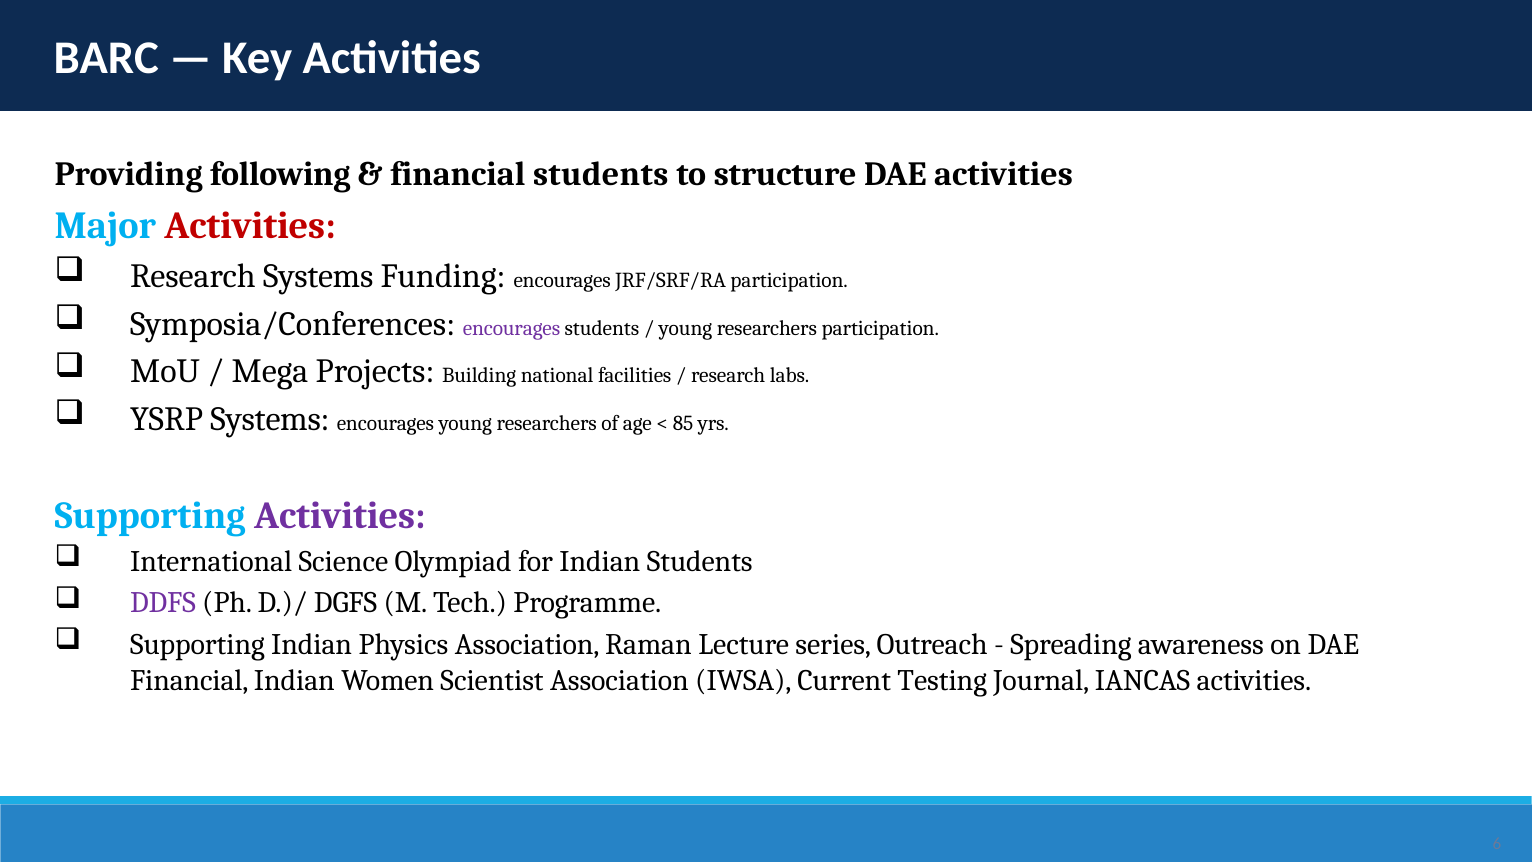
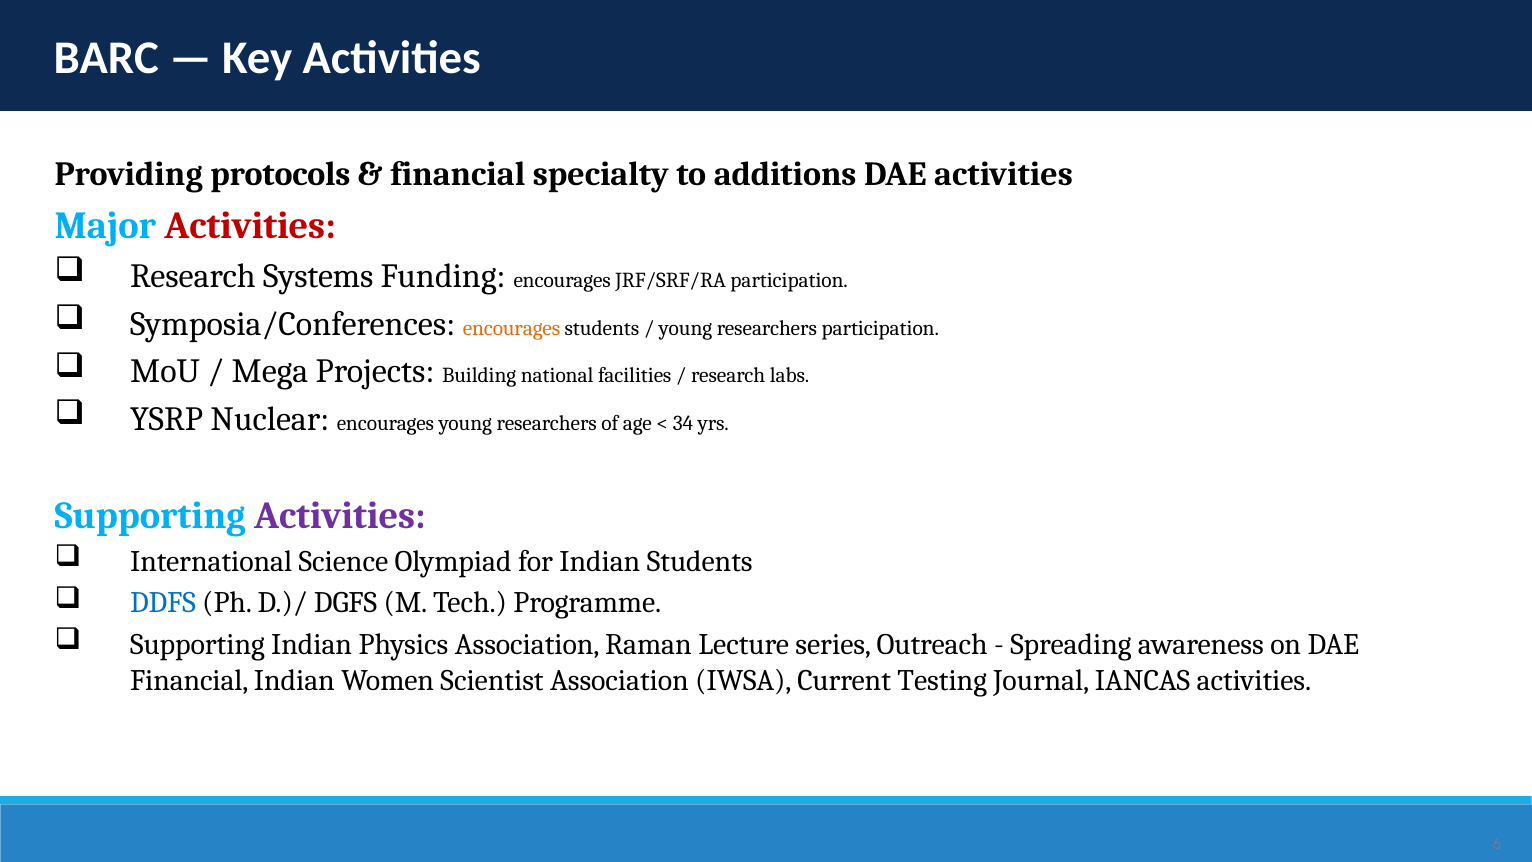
following: following -> protocols
financial students: students -> specialty
structure: structure -> additions
encourages at (511, 328) colour: purple -> orange
YSRP Systems: Systems -> Nuclear
85: 85 -> 34
DDFS colour: purple -> blue
